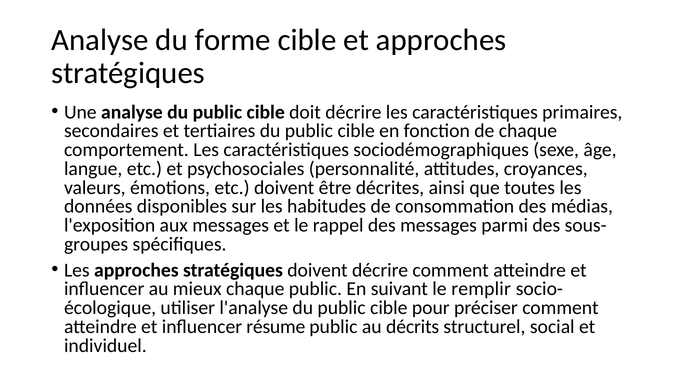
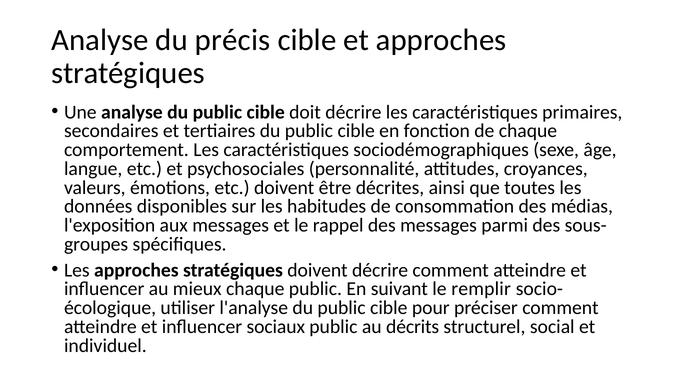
forme: forme -> précis
résume: résume -> sociaux
